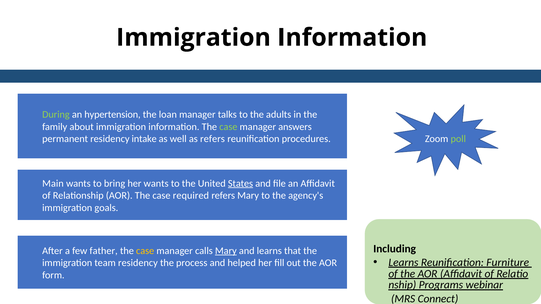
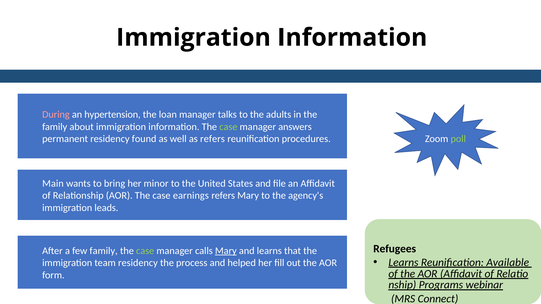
During colour: light green -> pink
intake: intake -> found
her wants: wants -> minor
States underline: present -> none
required: required -> earnings
goals: goals -> leads
Including: Including -> Refugees
few father: father -> family
case at (145, 251) colour: yellow -> light green
Furniture: Furniture -> Available
